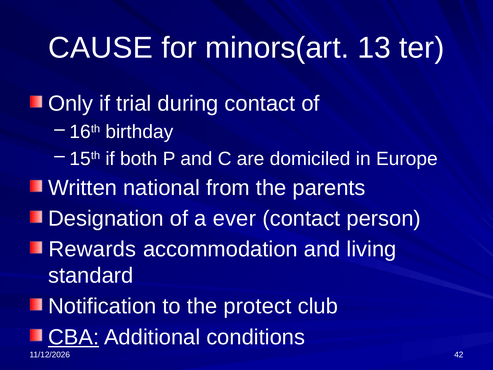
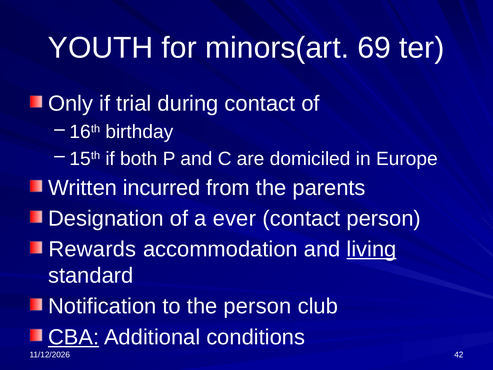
CAUSE: CAUSE -> YOUTH
13: 13 -> 69
national: national -> incurred
living underline: none -> present
the protect: protect -> person
